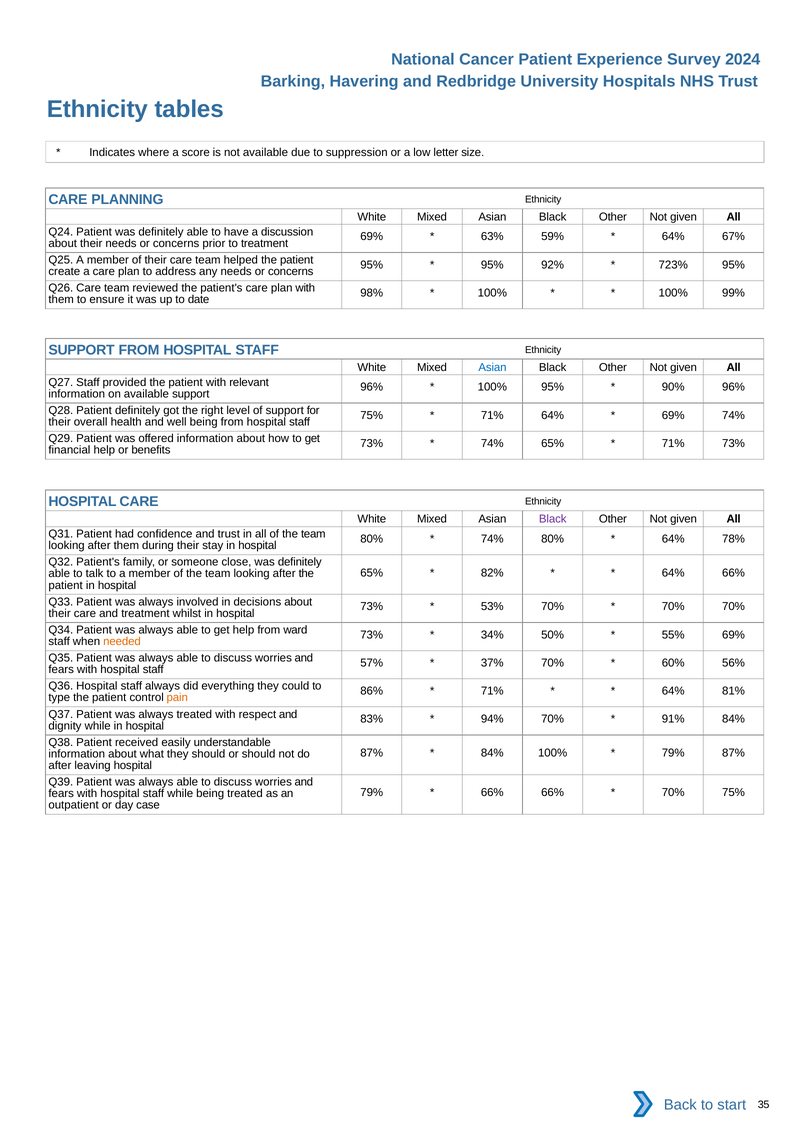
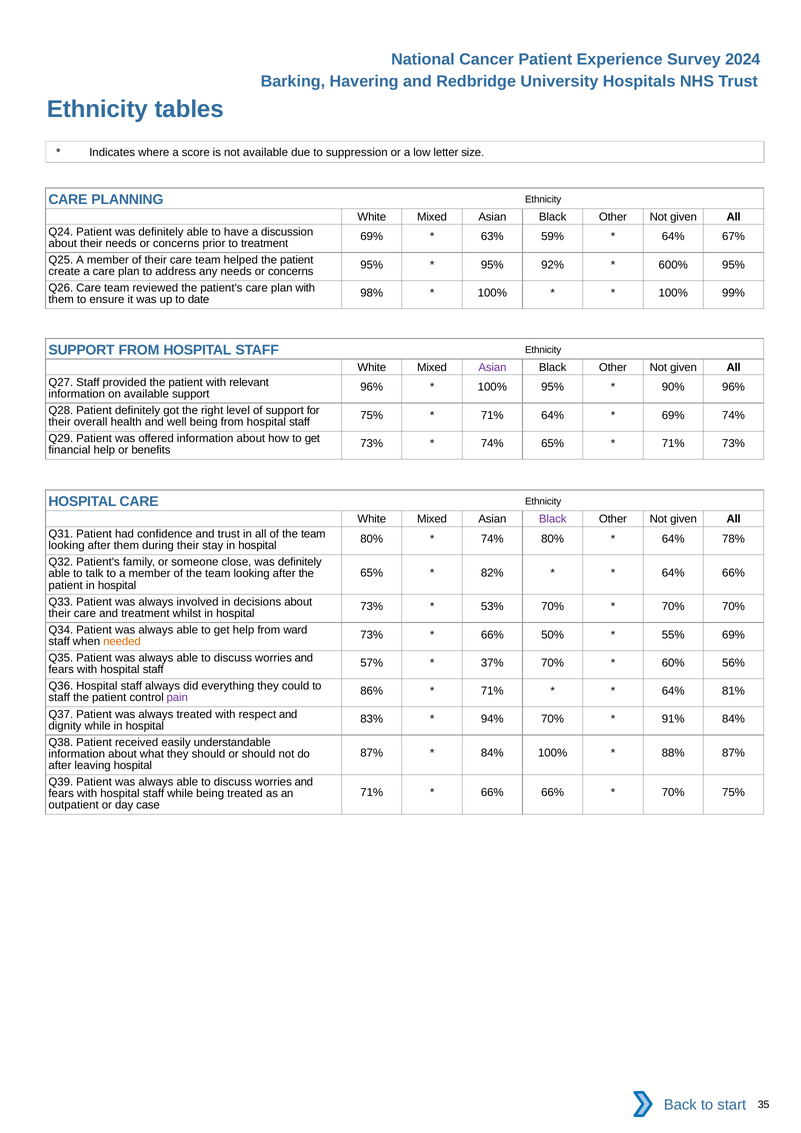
723%: 723% -> 600%
Asian at (492, 368) colour: blue -> purple
34% at (492, 635): 34% -> 66%
type at (59, 698): type -> staff
pain colour: orange -> purple
79% at (673, 753): 79% -> 88%
79% at (372, 793): 79% -> 71%
